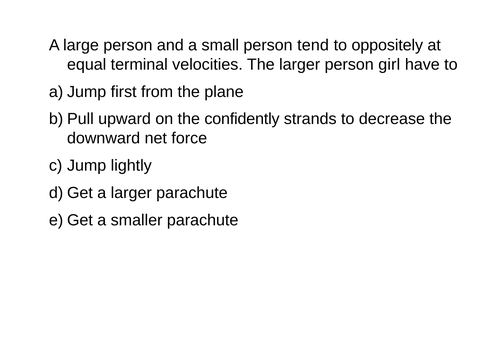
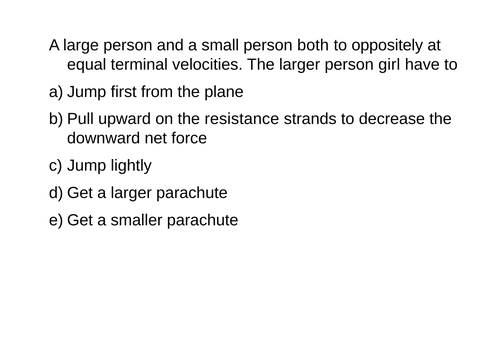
tend: tend -> both
confidently: confidently -> resistance
